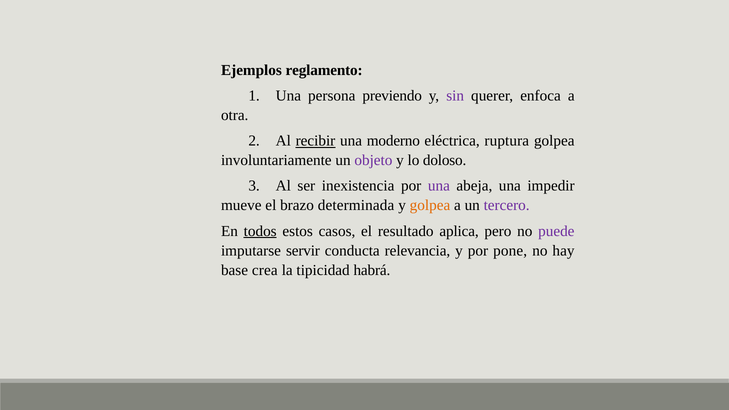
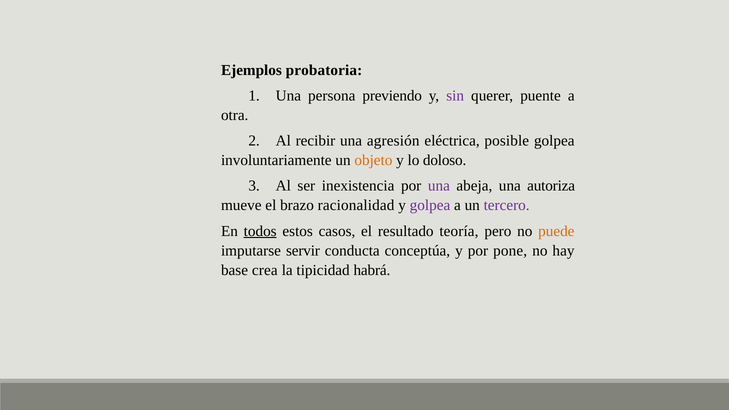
reglamento: reglamento -> probatoria
enfoca: enfoca -> puente
recibir underline: present -> none
moderno: moderno -> agresión
ruptura: ruptura -> posible
objeto colour: purple -> orange
impedir: impedir -> autoriza
determinada: determinada -> racionalidad
golpea at (430, 206) colour: orange -> purple
aplica: aplica -> teoría
puede colour: purple -> orange
relevancia: relevancia -> conceptúa
